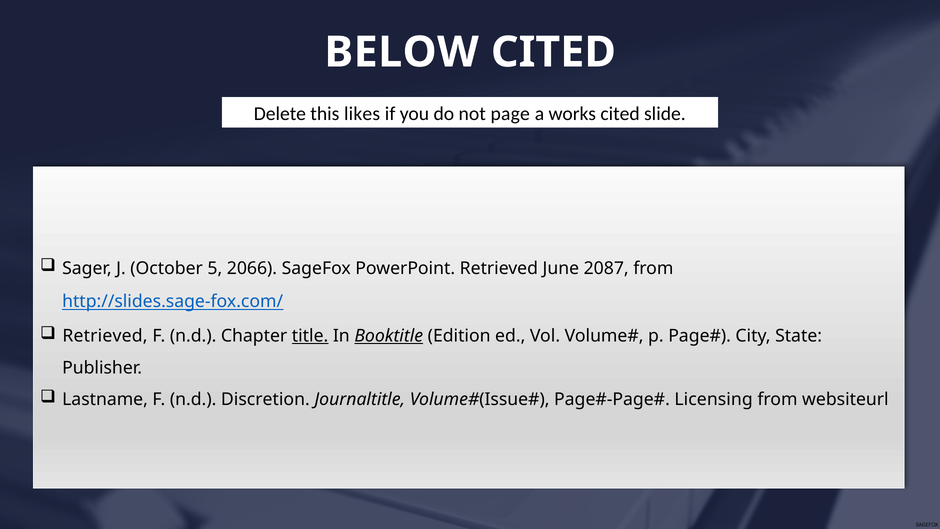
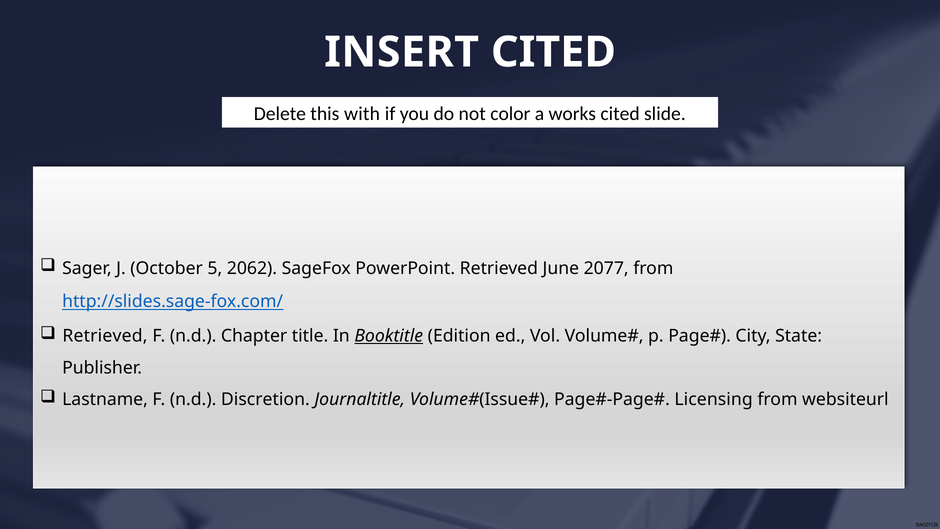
BELOW: BELOW -> INSERT
likes: likes -> with
page: page -> color
2066: 2066 -> 2062
2087: 2087 -> 2077
title underline: present -> none
